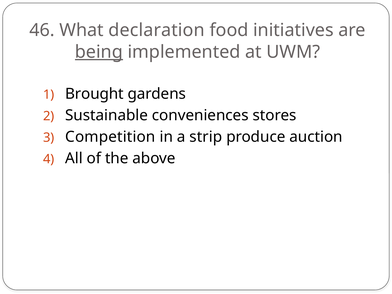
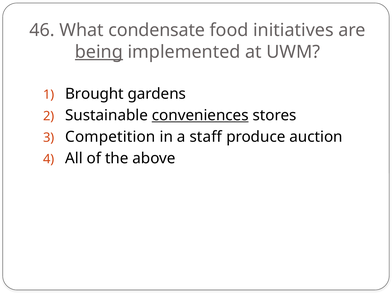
declaration: declaration -> condensate
conveniences underline: none -> present
strip: strip -> staff
